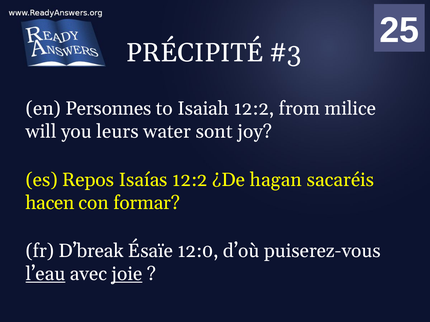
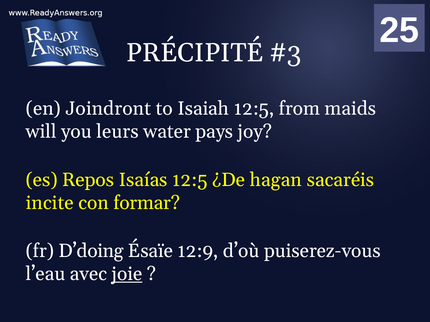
Personnes: Personnes -> Joindront
Isaiah 12:2: 12:2 -> 12:5
milice: milice -> maids
sont: sont -> pays
Isaías 12:2: 12:2 -> 12:5
hacen: hacen -> incite
D’break: D’break -> D’doing
12:0: 12:0 -> 12:9
l’eau underline: present -> none
